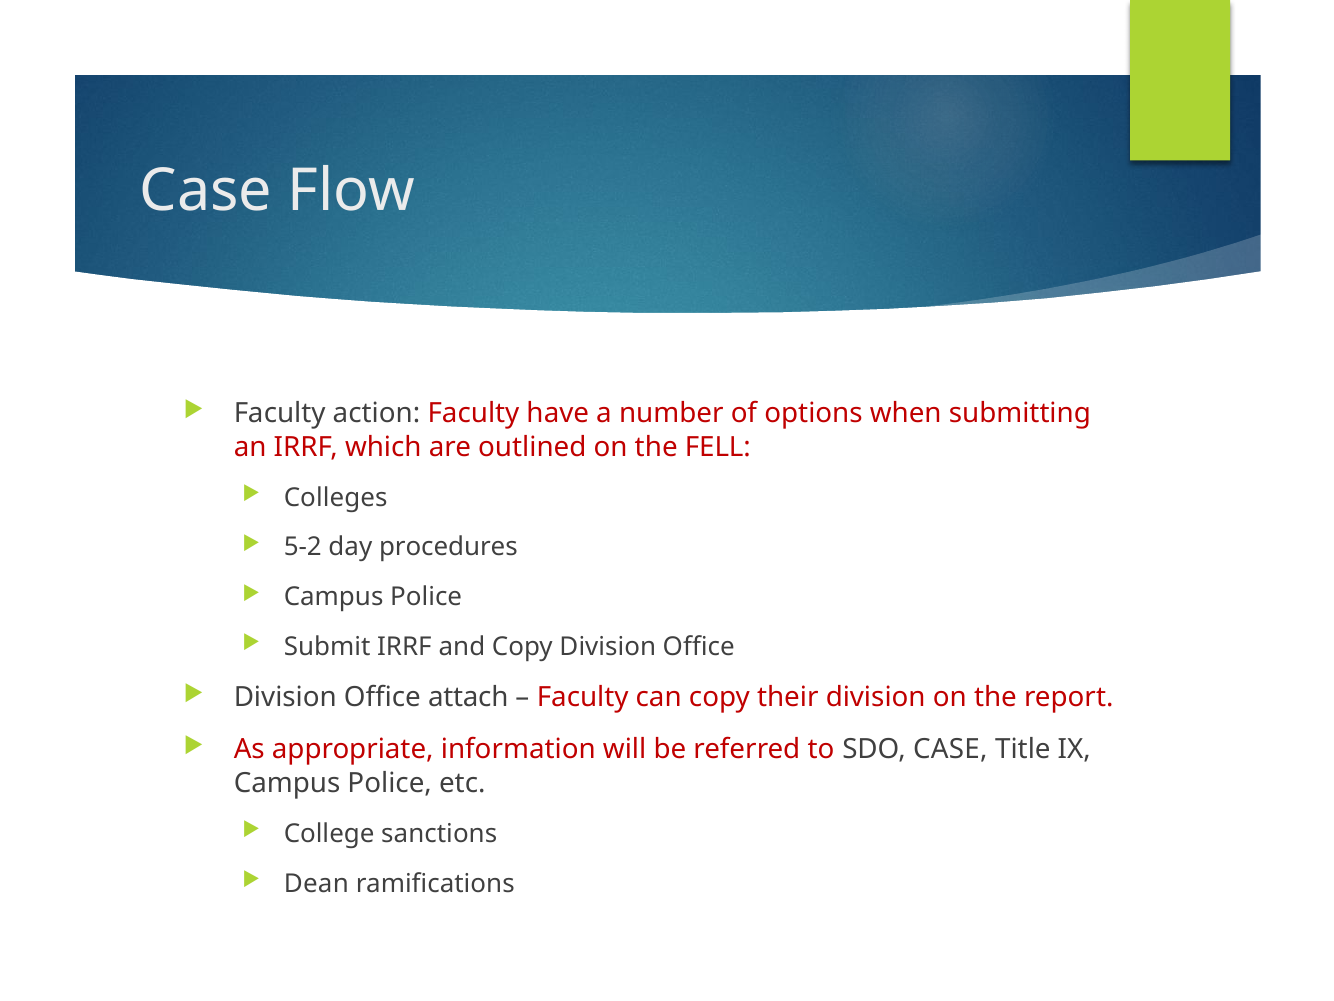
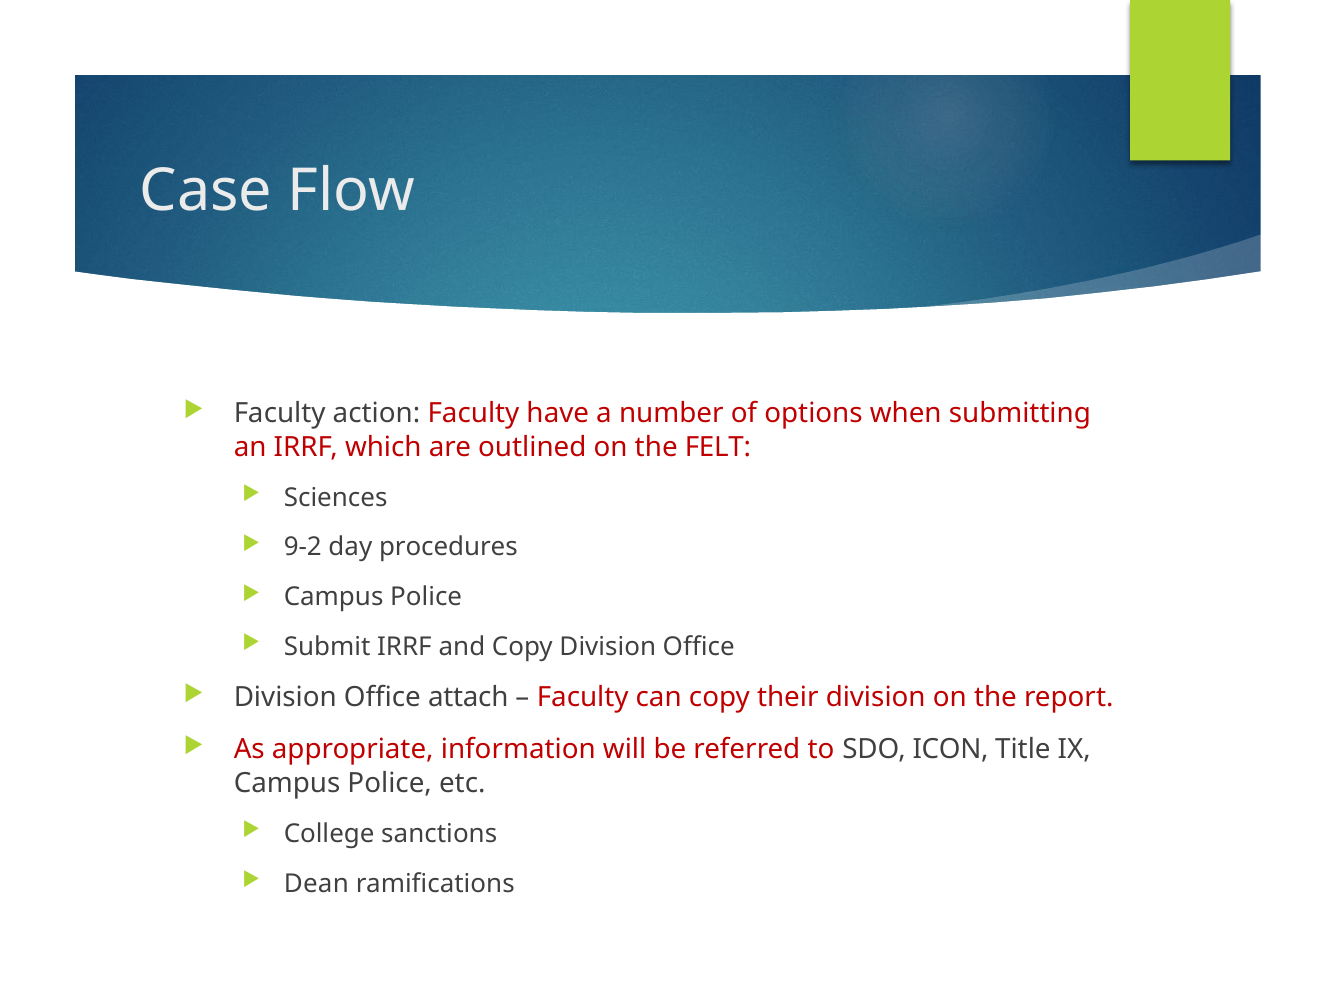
FELL: FELL -> FELT
Colleges: Colleges -> Sciences
5-2: 5-2 -> 9-2
SDO CASE: CASE -> ICON
